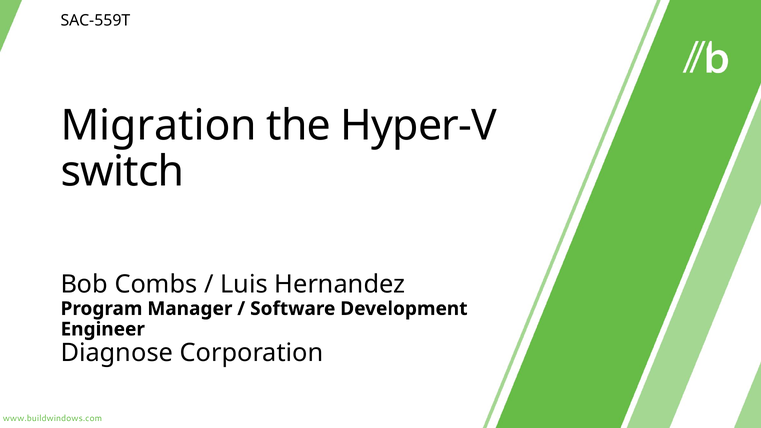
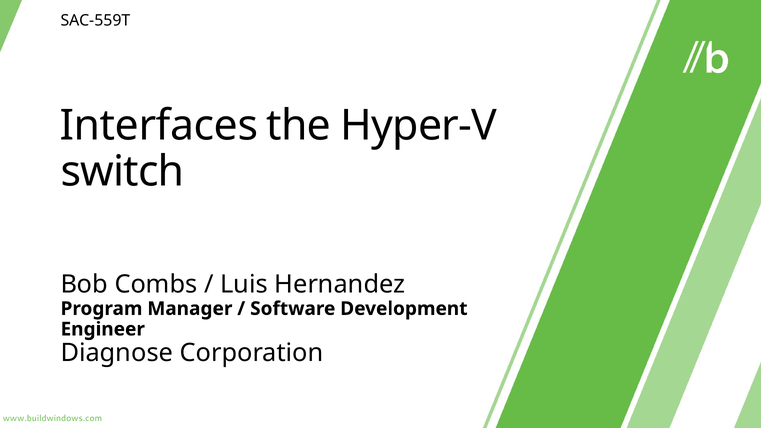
Migration: Migration -> Interfaces
